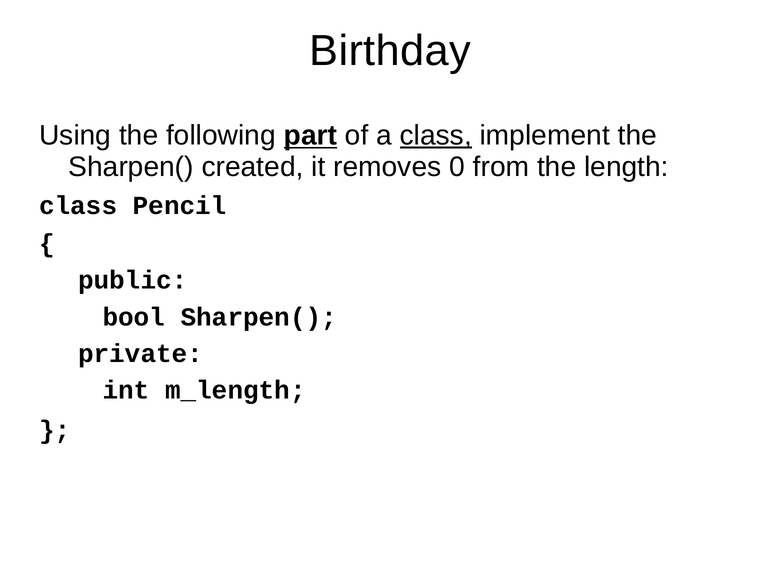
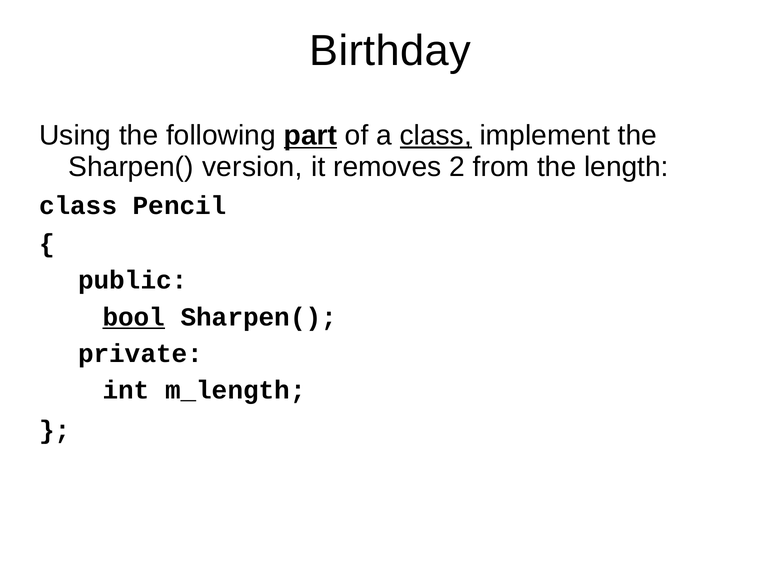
created: created -> version
0: 0 -> 2
bool underline: none -> present
